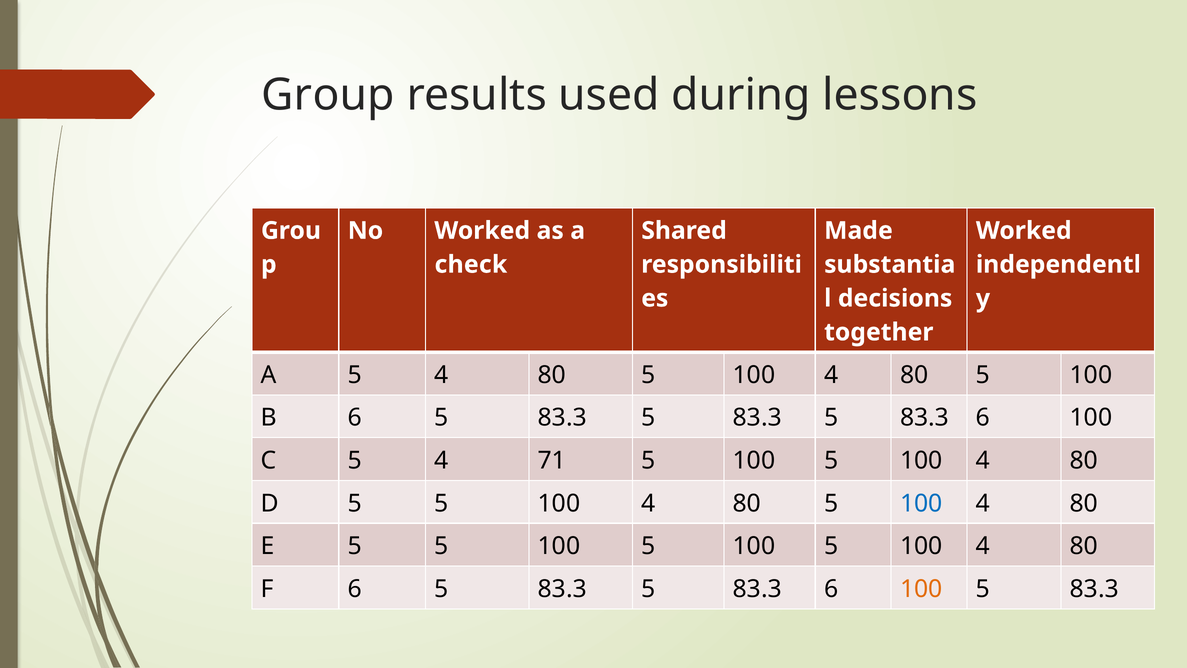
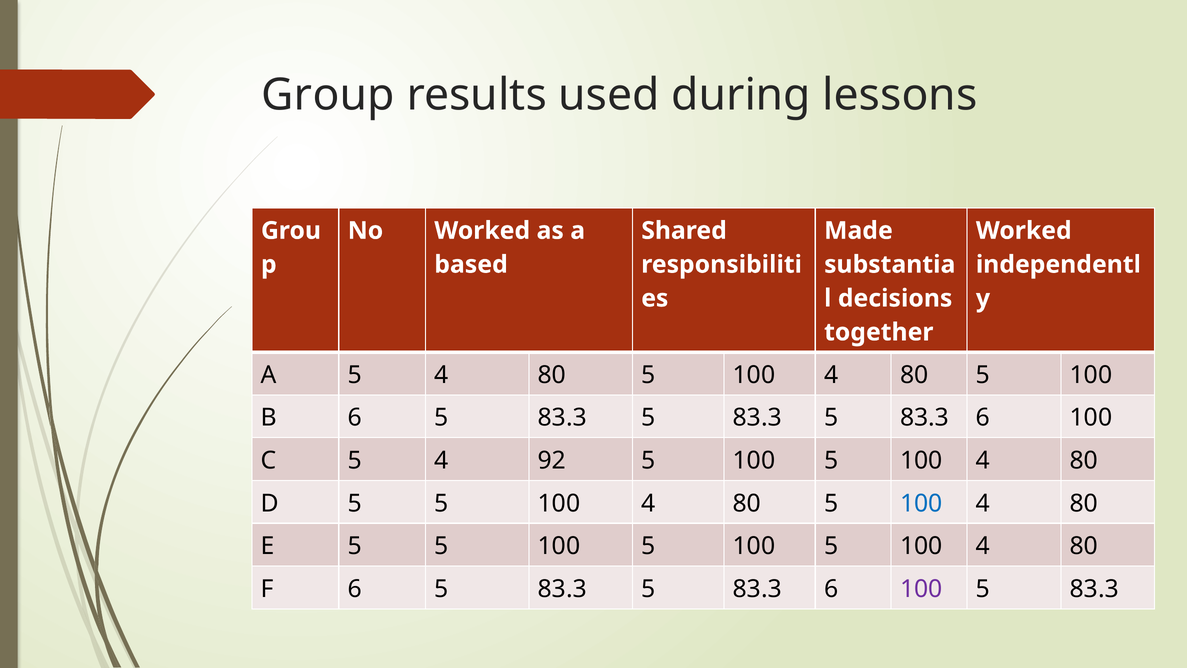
check: check -> based
71: 71 -> 92
100 at (921, 589) colour: orange -> purple
